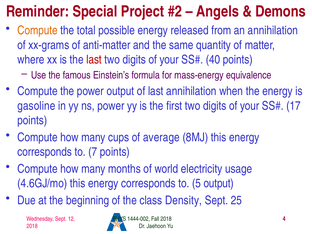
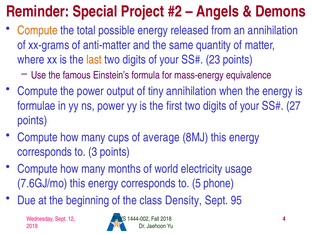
last at (94, 60) colour: red -> orange
40: 40 -> 23
of last: last -> tiny
gasoline: gasoline -> formulae
17: 17 -> 27
7: 7 -> 3
4.6GJ/mo: 4.6GJ/mo -> 7.6GJ/mo
5 output: output -> phone
25: 25 -> 95
